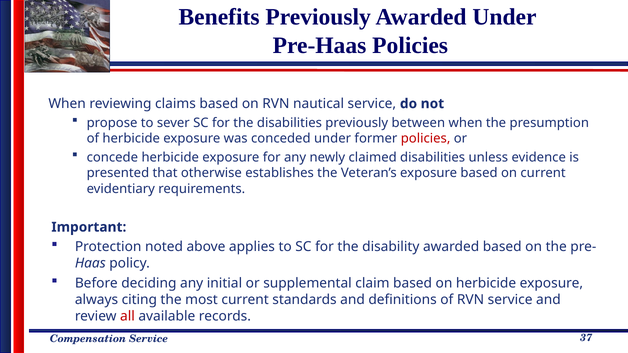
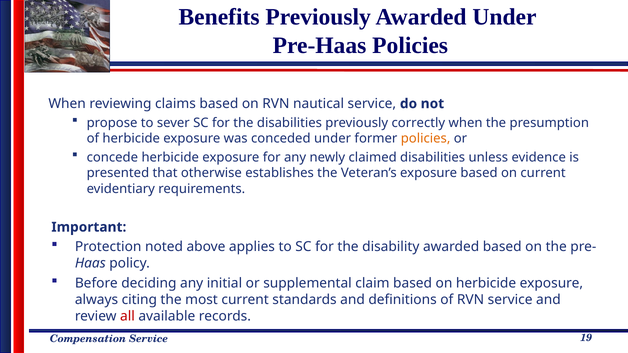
between: between -> correctly
policies at (426, 139) colour: red -> orange
37: 37 -> 19
